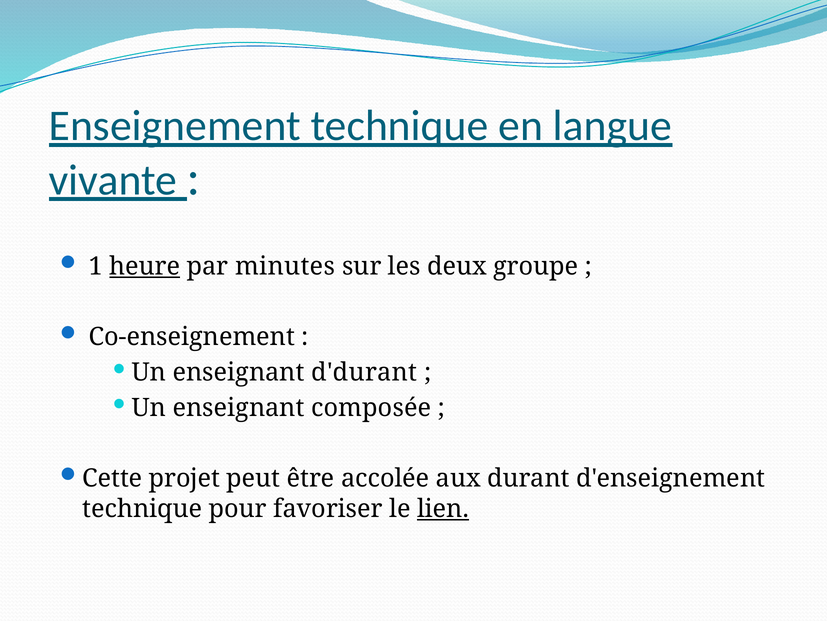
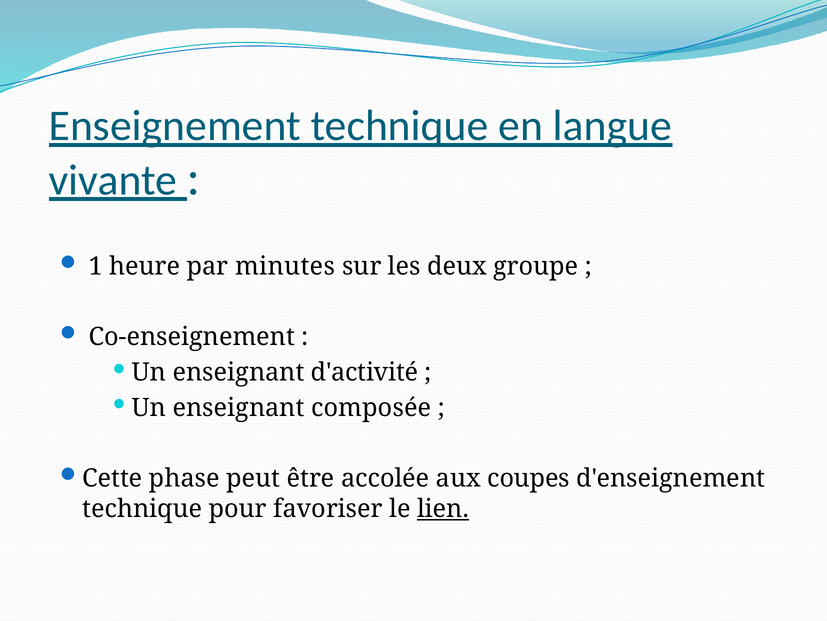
heure underline: present -> none
d'durant: d'durant -> d'activité
projet: projet -> phase
durant: durant -> coupes
